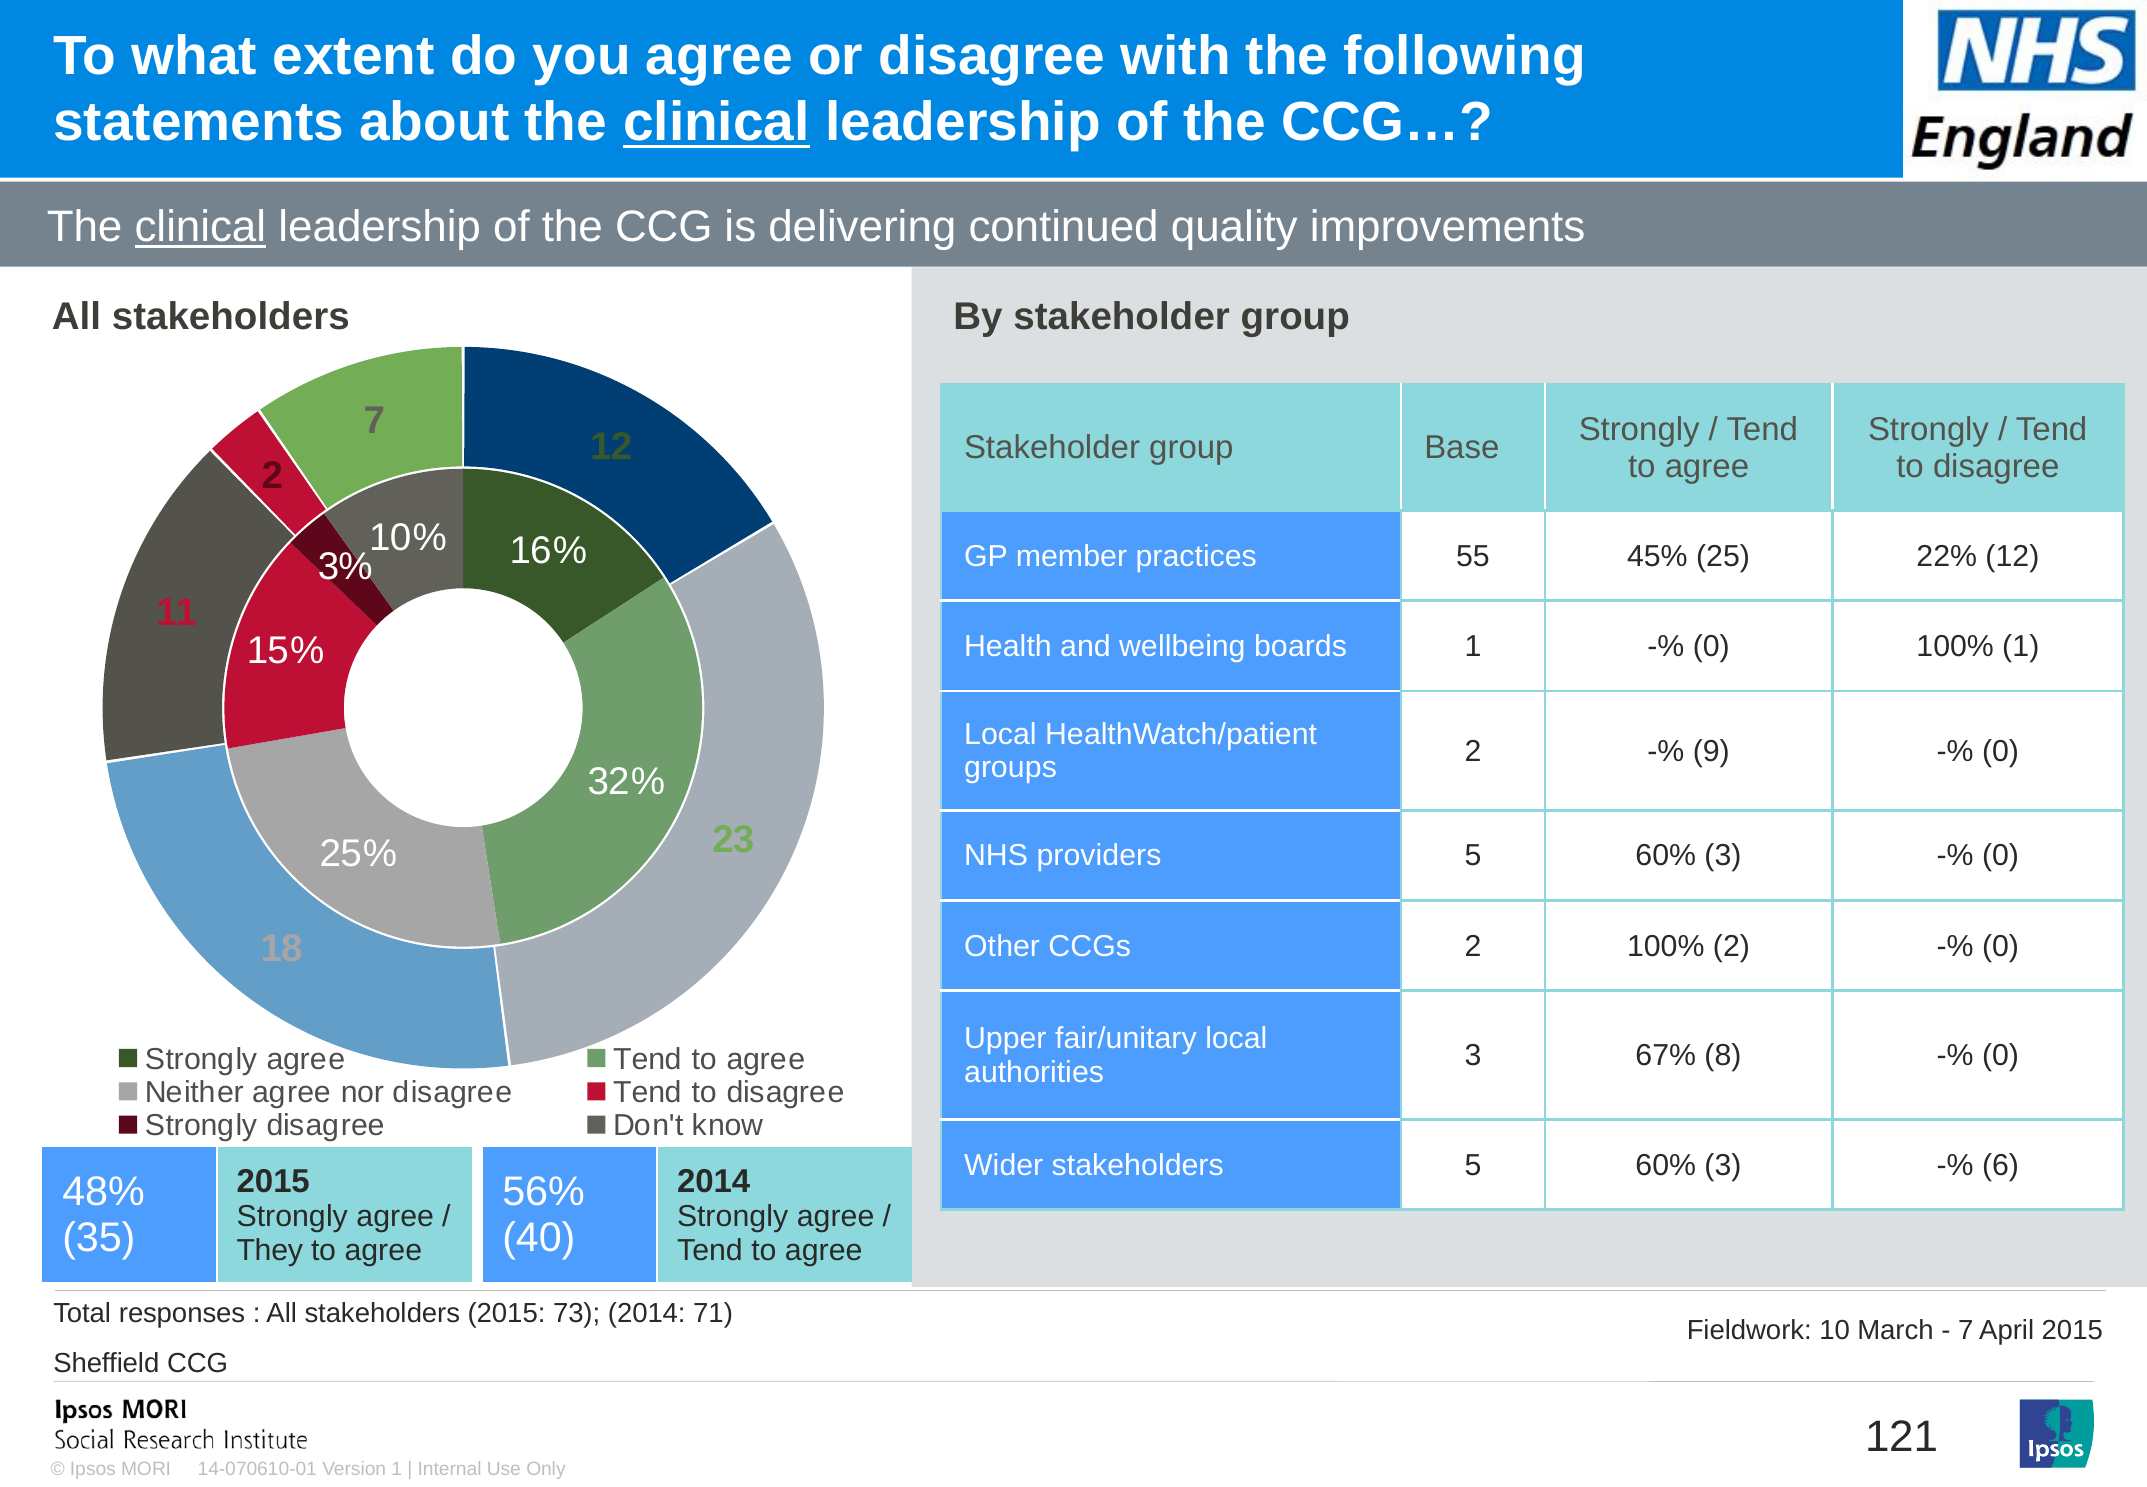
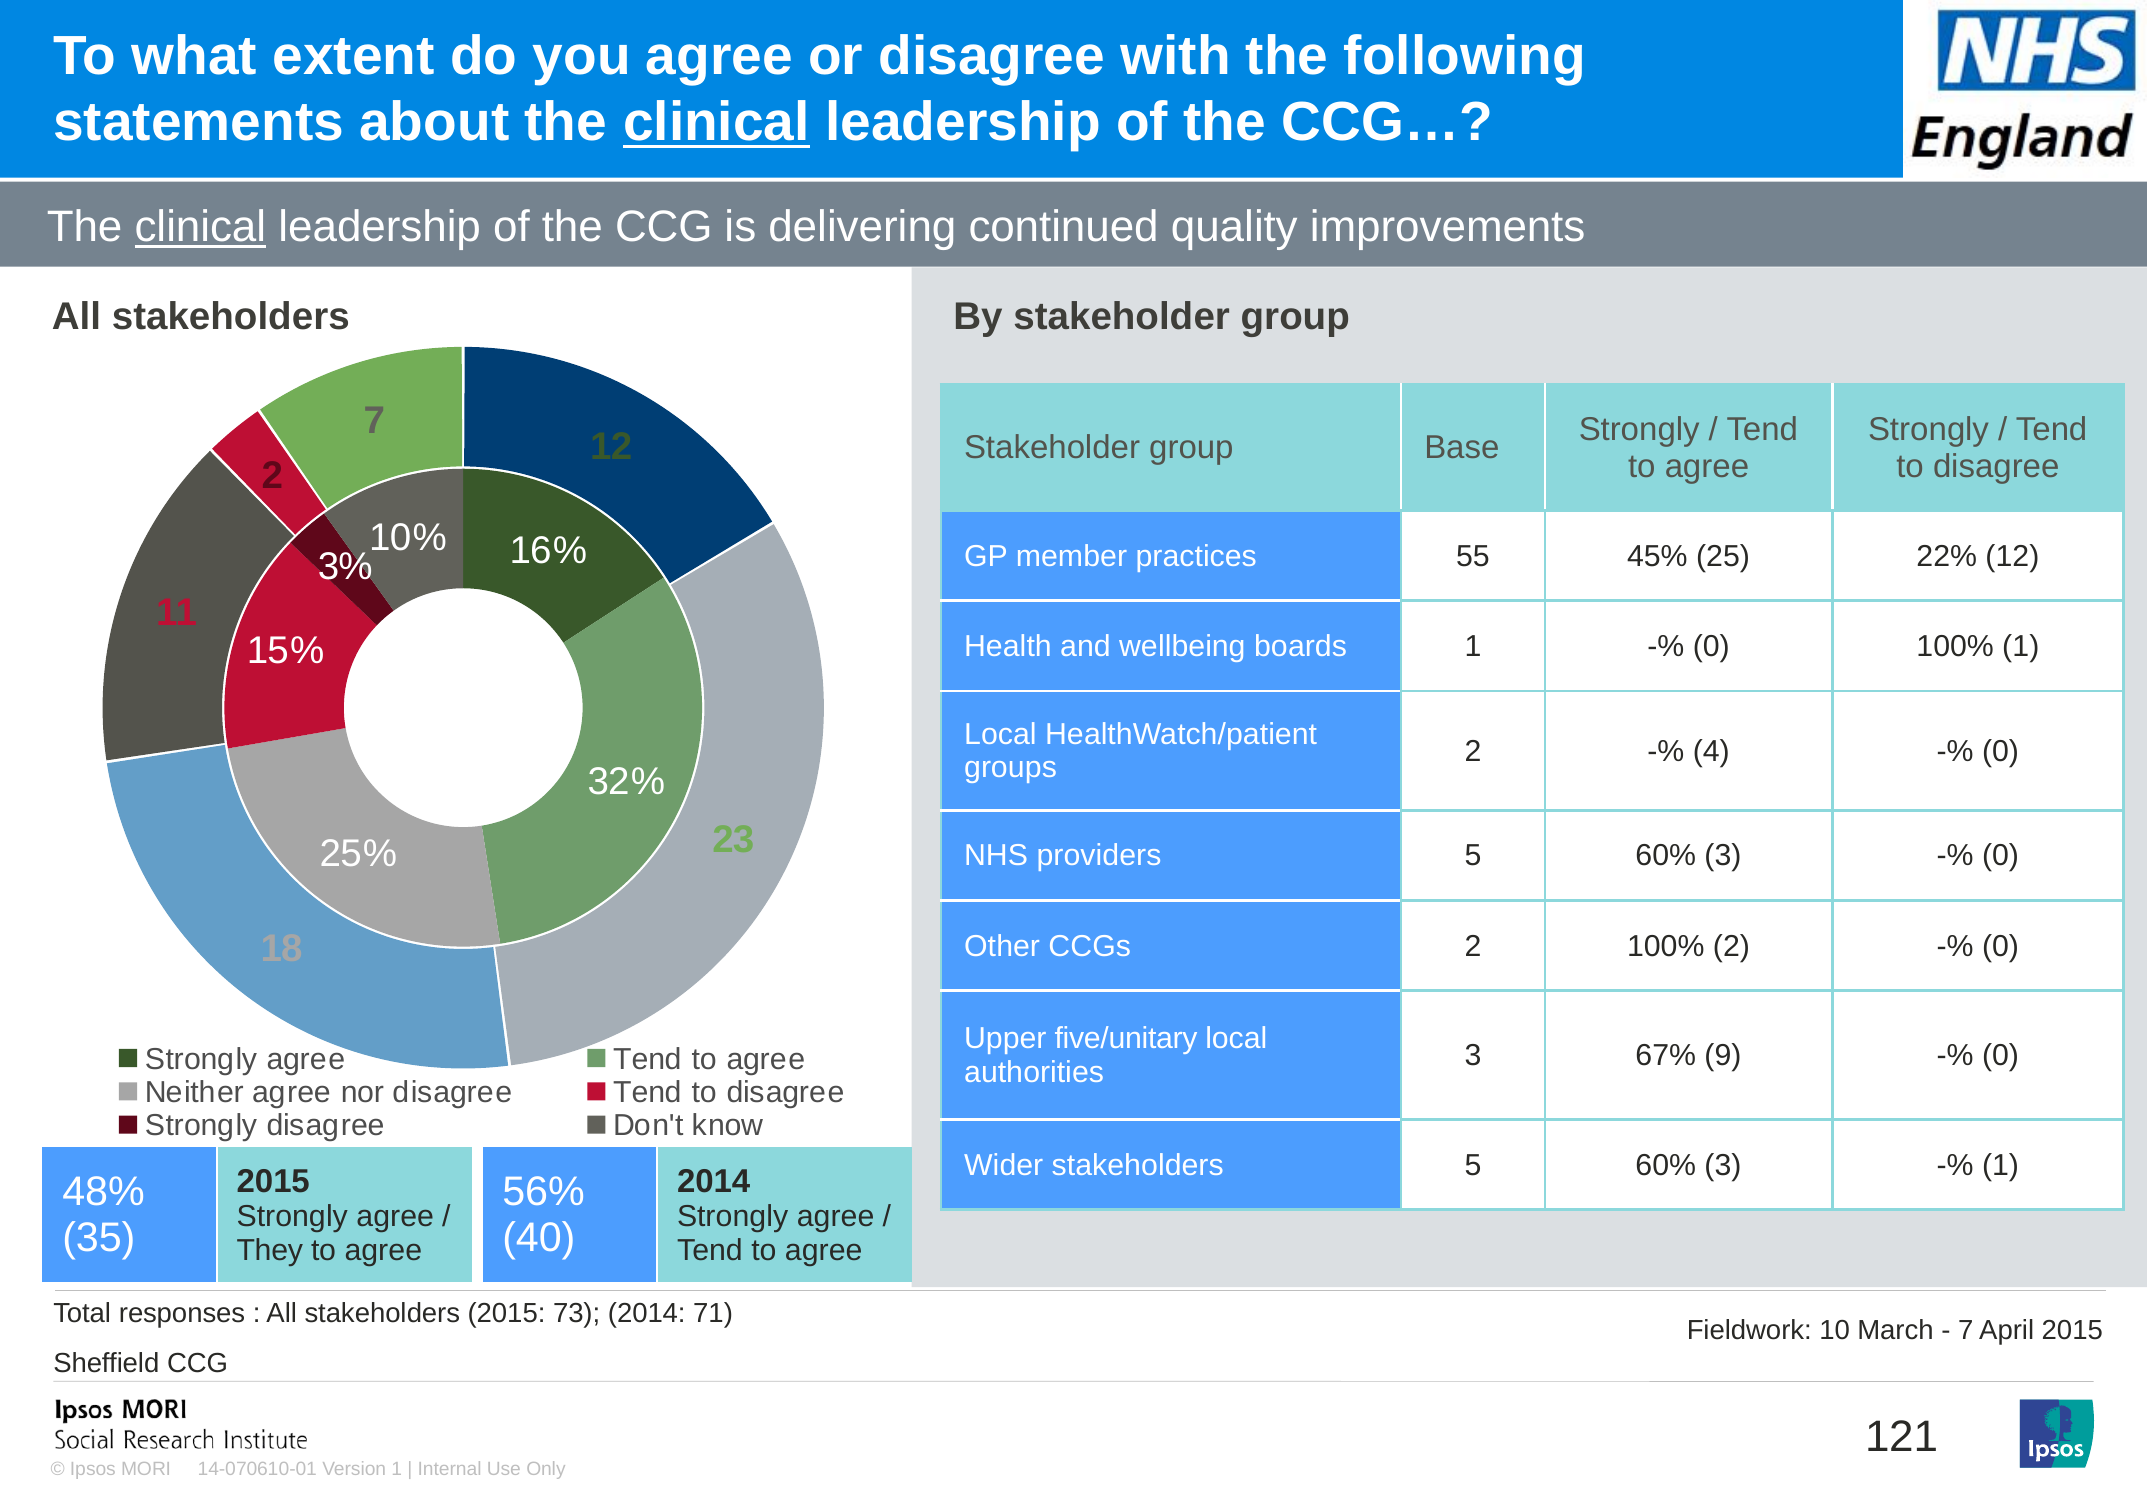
9: 9 -> 4
fair/unitary: fair/unitary -> five/unitary
8: 8 -> 9
6 at (2001, 1165): 6 -> 1
